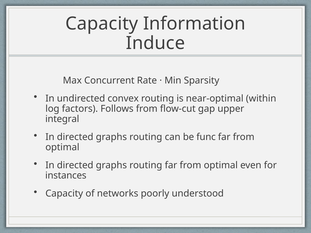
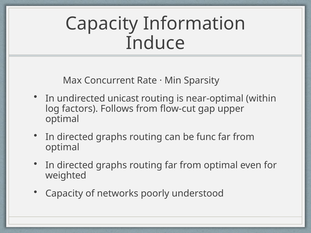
convex: convex -> unicast
integral at (62, 119): integral -> optimal
instances: instances -> weighted
